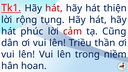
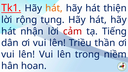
hát at (54, 8) colour: red -> orange
phúc: phúc -> nhận
Cũng: Cũng -> Tiếng
